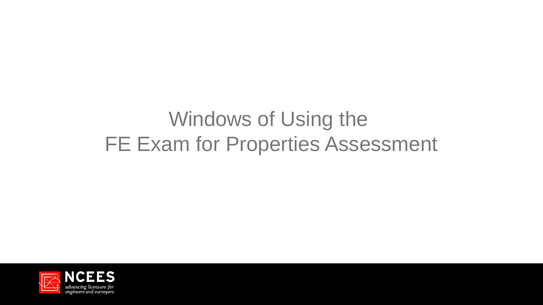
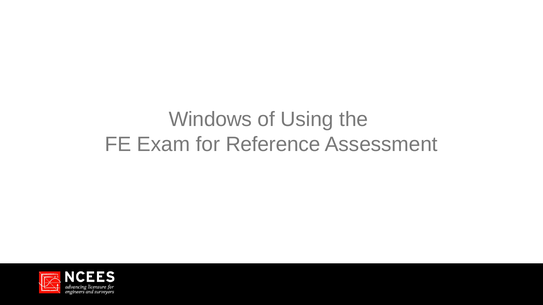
Properties: Properties -> Reference
